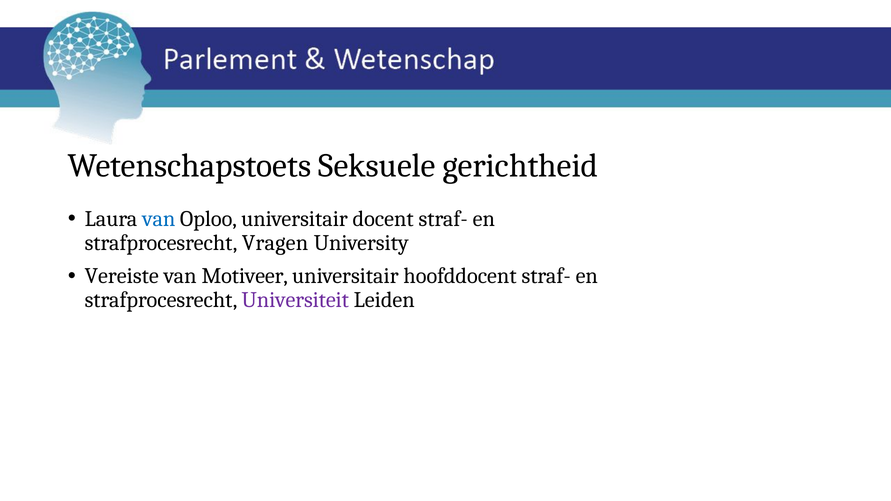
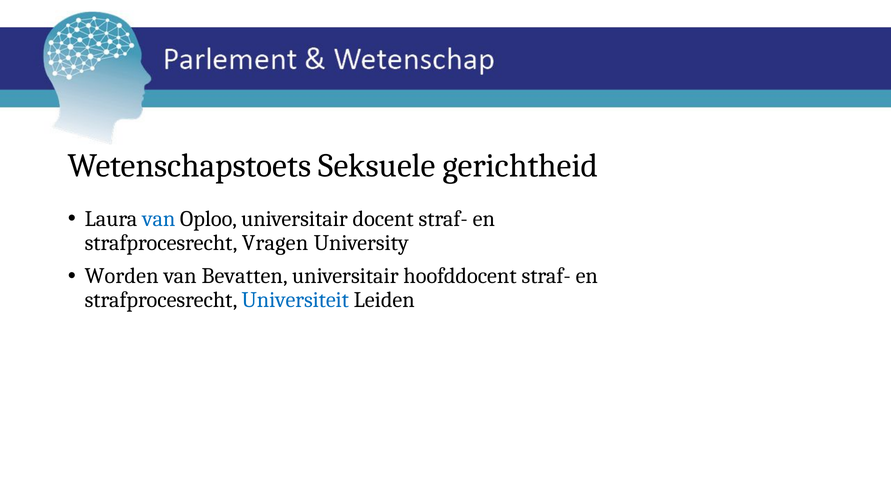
Vereiste: Vereiste -> Worden
Motiveer: Motiveer -> Bevatten
Universiteit colour: purple -> blue
